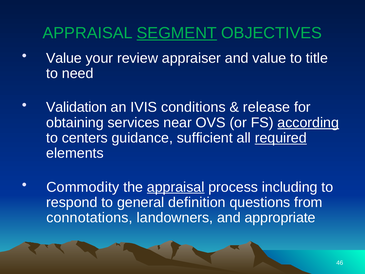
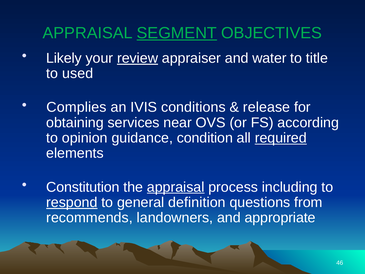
Value at (64, 58): Value -> Likely
review underline: none -> present
and value: value -> water
need: need -> used
Validation: Validation -> Complies
according underline: present -> none
centers: centers -> opinion
sufficient: sufficient -> condition
Commodity: Commodity -> Constitution
respond underline: none -> present
connotations: connotations -> recommends
